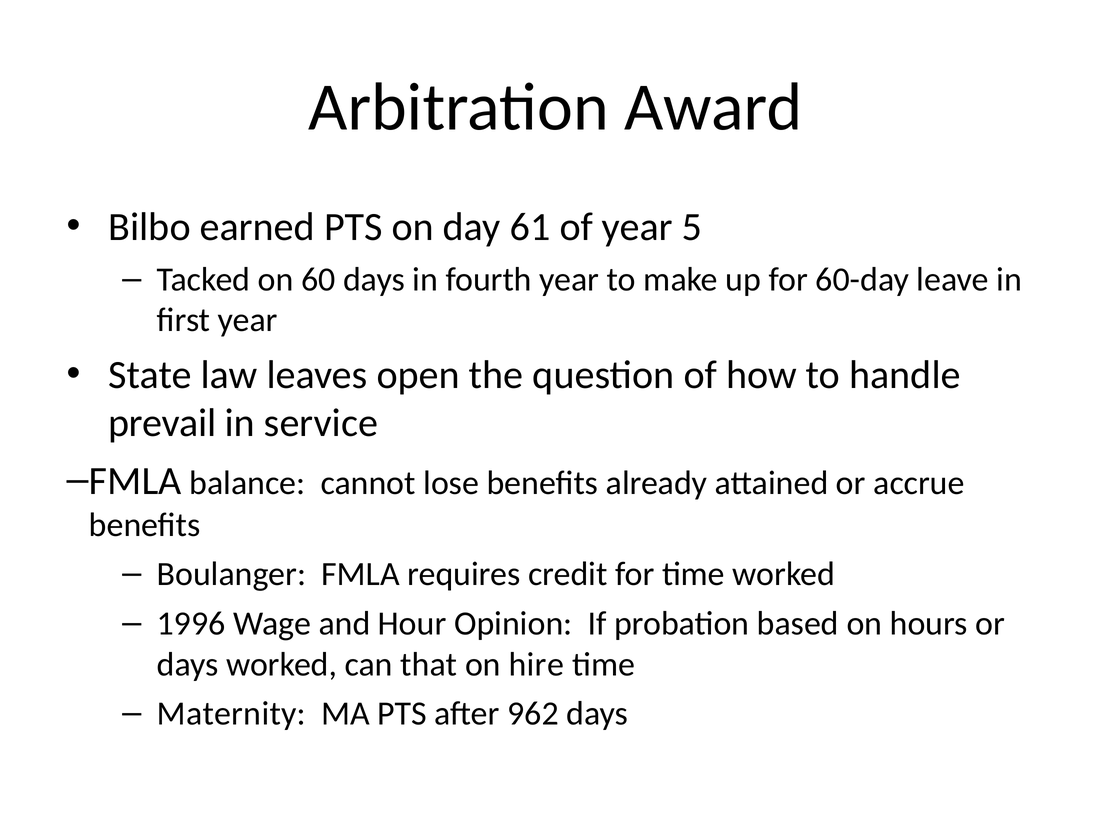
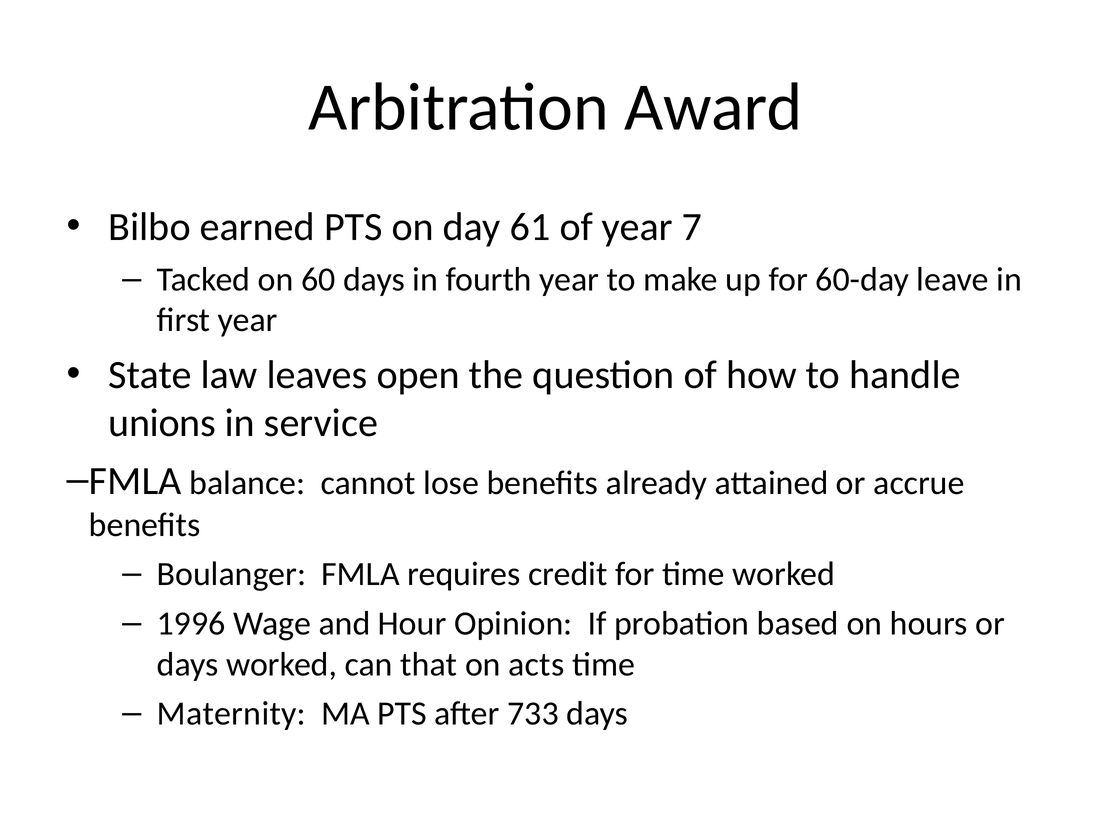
5: 5 -> 7
prevail: prevail -> unions
hire: hire -> acts
962: 962 -> 733
